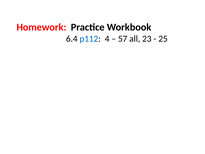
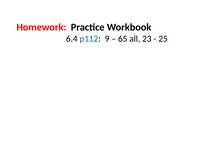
4: 4 -> 9
57: 57 -> 65
